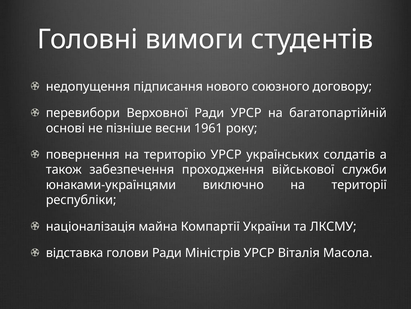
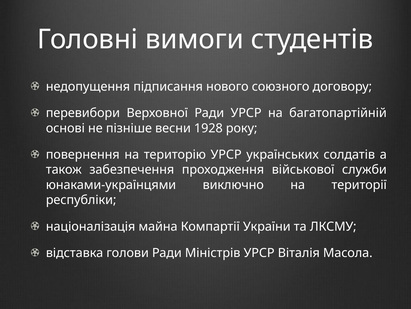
1961: 1961 -> 1928
